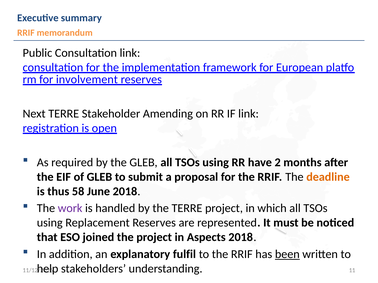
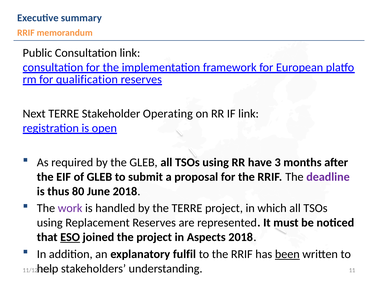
involvement: involvement -> qualification
Amending: Amending -> Operating
2: 2 -> 3
deadline colour: orange -> purple
58: 58 -> 80
ESO underline: none -> present
